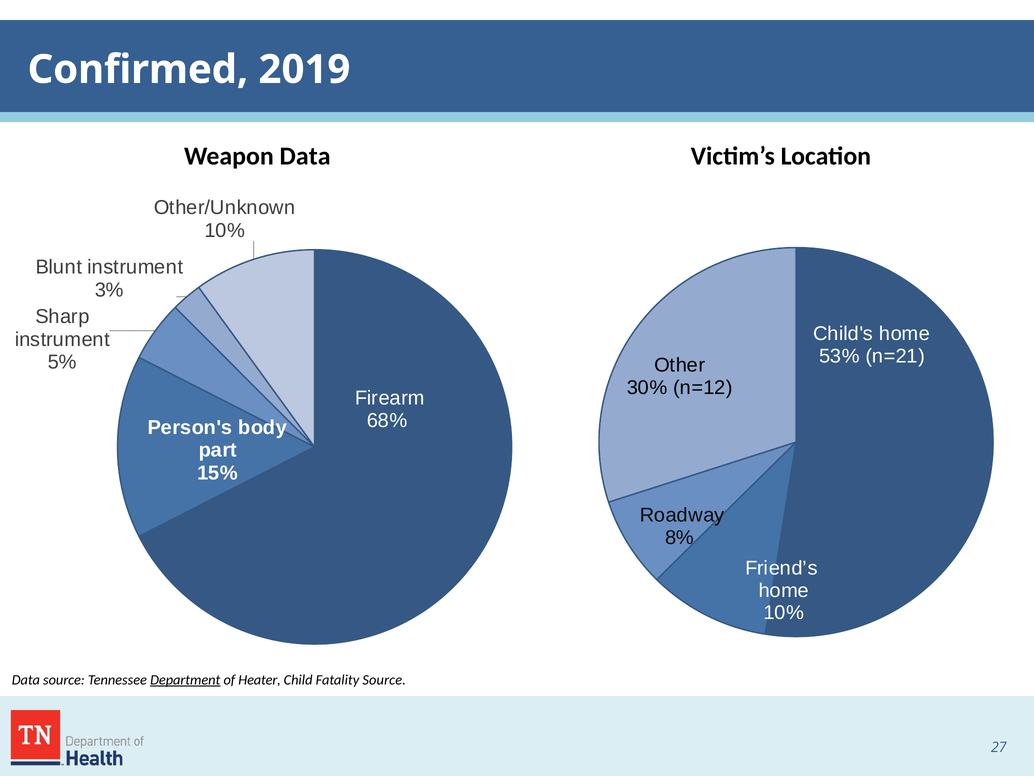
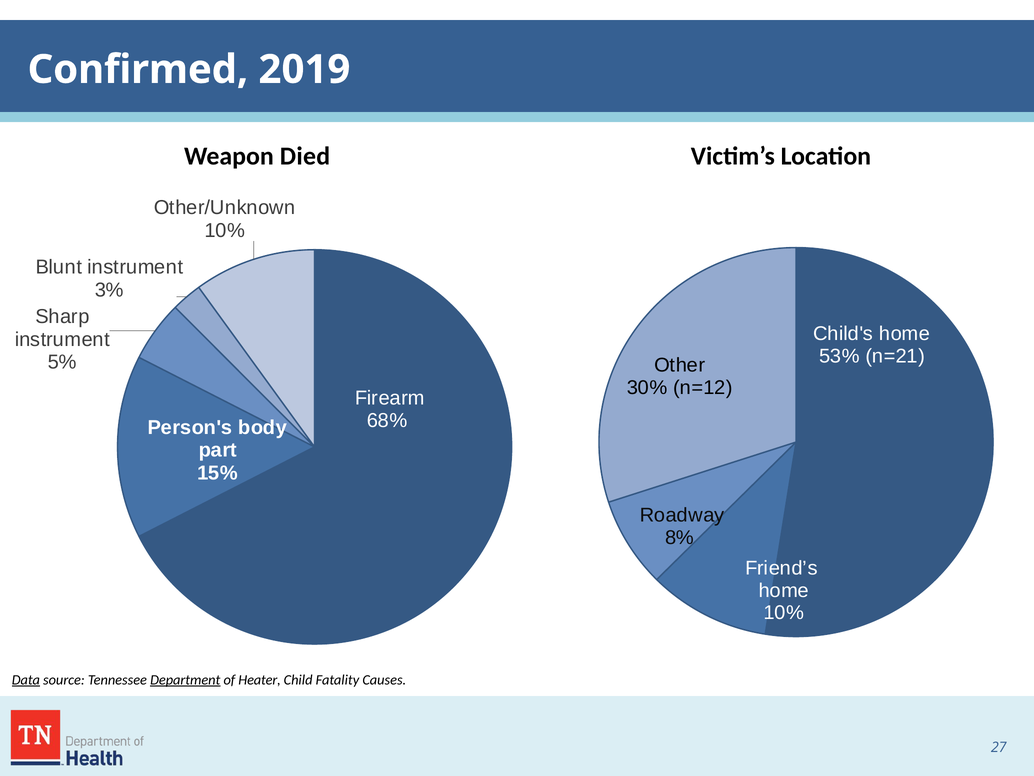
Weapon Data: Data -> Died
Data at (26, 679) underline: none -> present
Fatality Source: Source -> Causes
